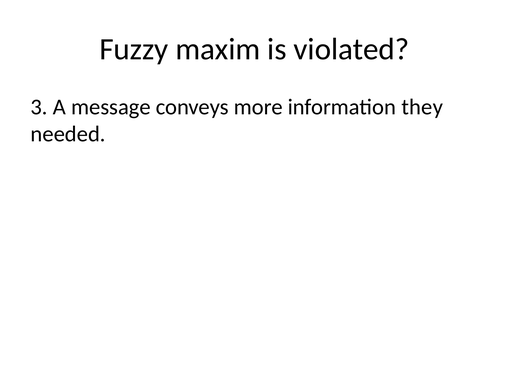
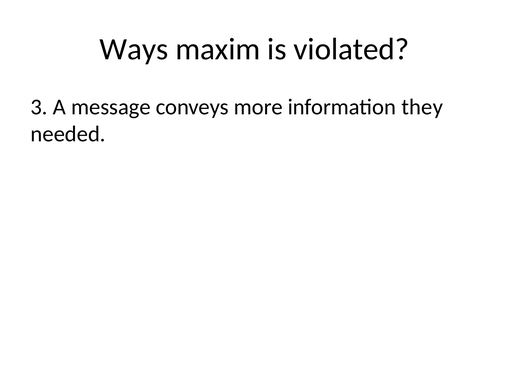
Fuzzy: Fuzzy -> Ways
